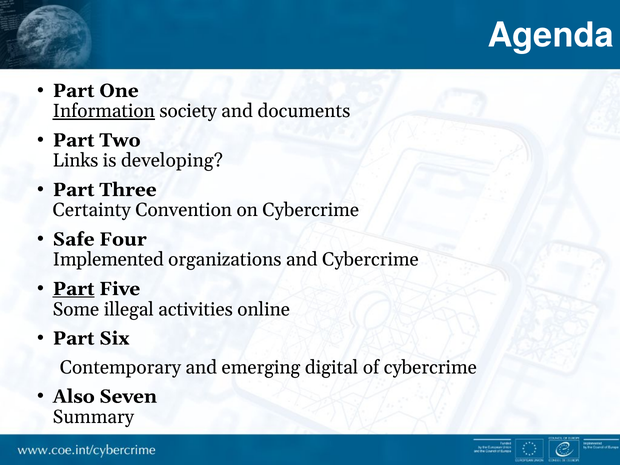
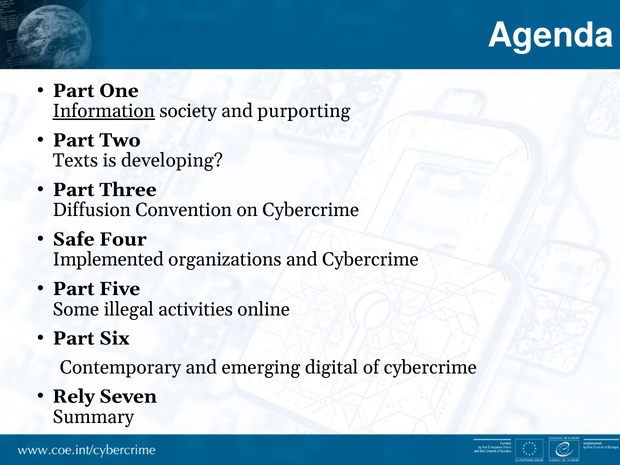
documents: documents -> purporting
Links: Links -> Texts
Certainty: Certainty -> Diffusion
Part at (74, 289) underline: present -> none
Also: Also -> Rely
